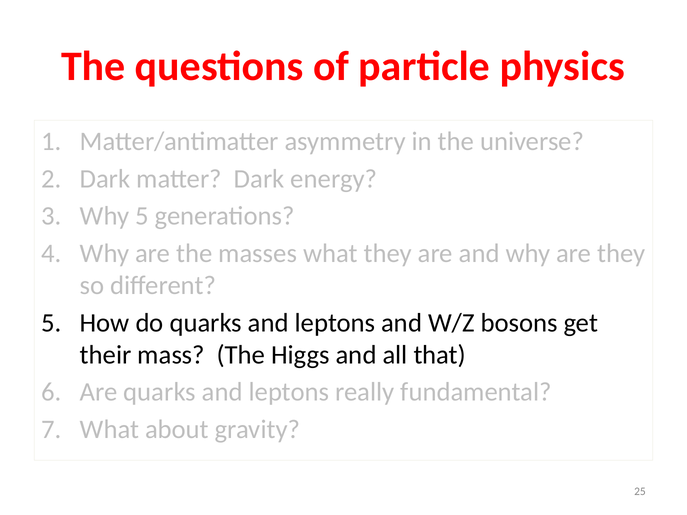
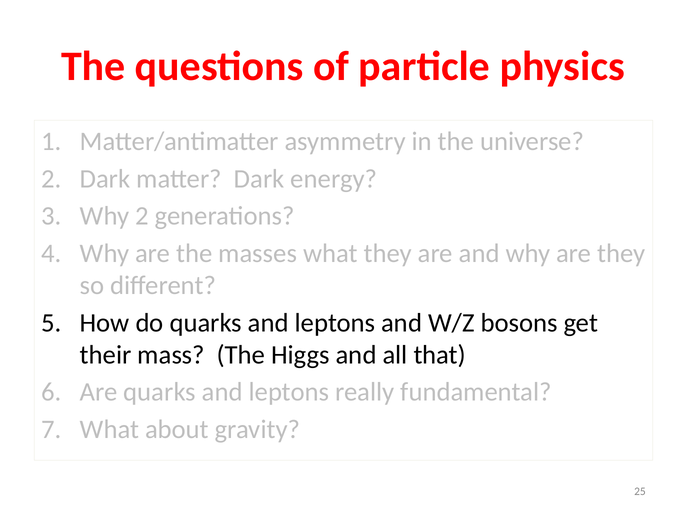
Why 5: 5 -> 2
